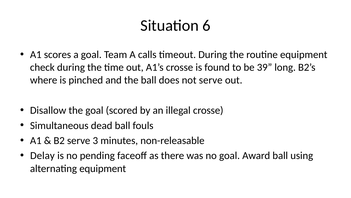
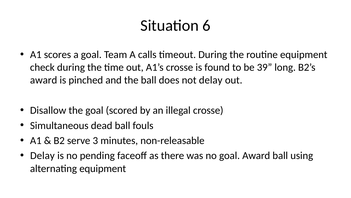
where at (44, 80): where -> award
not serve: serve -> delay
